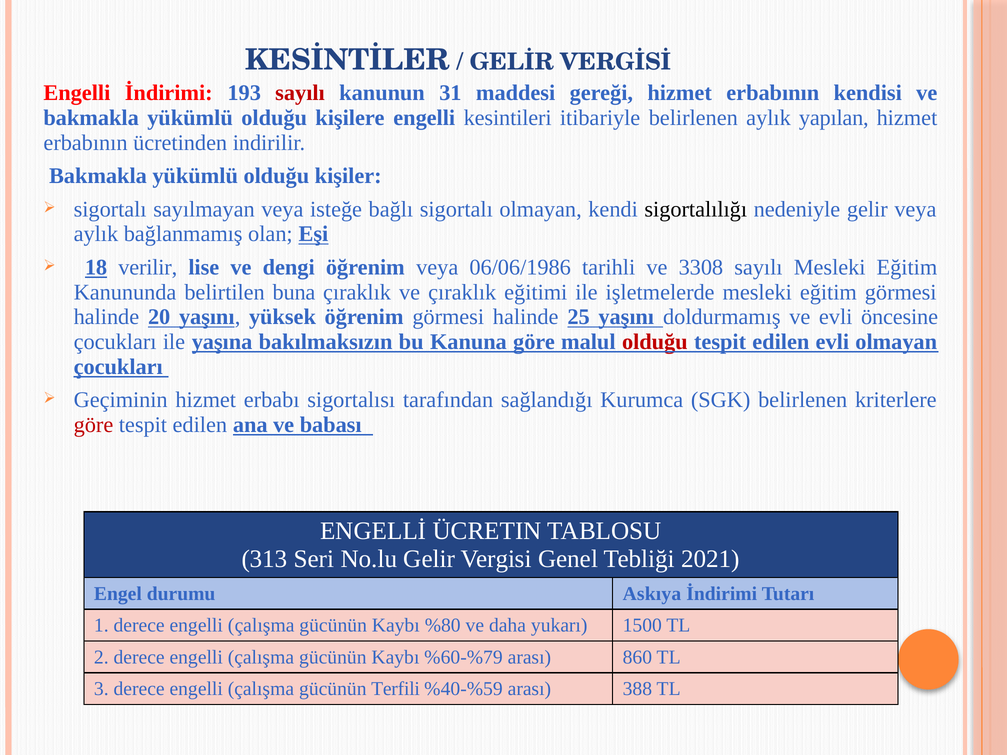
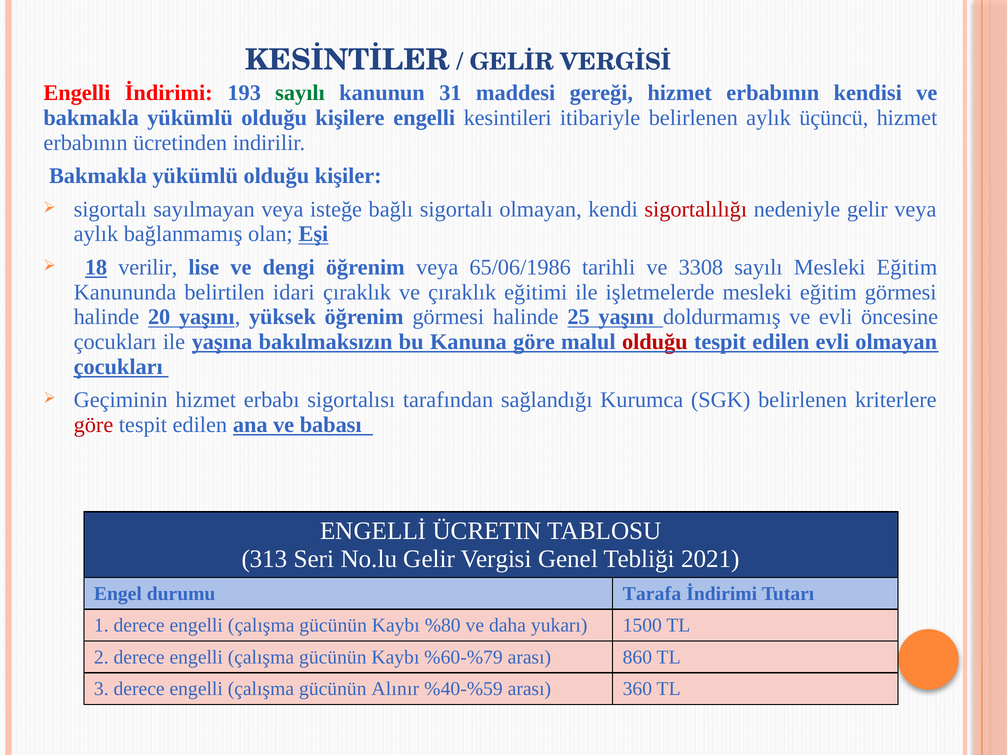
sayılı at (300, 93) colour: red -> green
yapılan: yapılan -> üçüncü
sigortalılığı colour: black -> red
06/06/1986: 06/06/1986 -> 65/06/1986
buna: buna -> idari
Askıya: Askıya -> Tarafa
Terfili: Terfili -> Alınır
388: 388 -> 360
